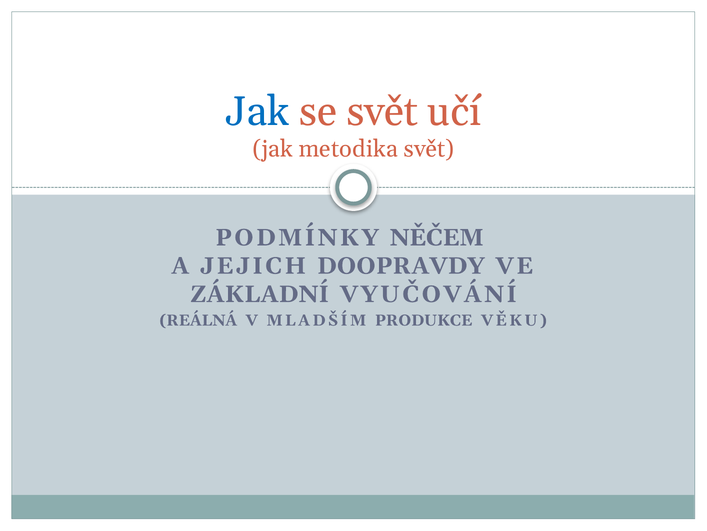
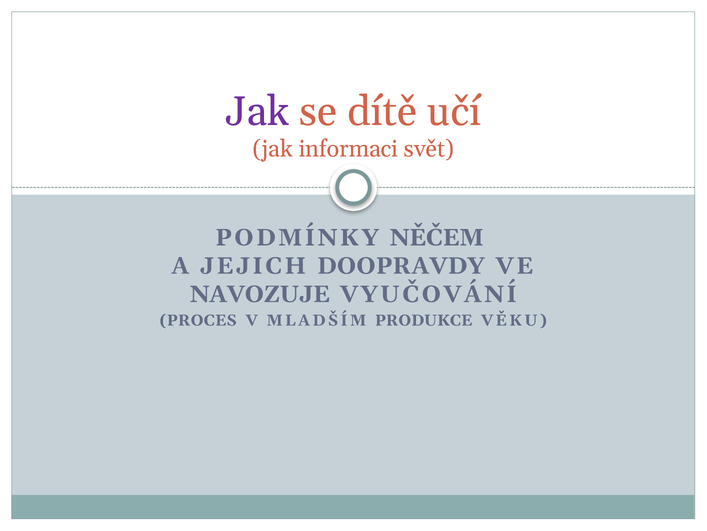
Jak at (257, 111) colour: blue -> purple
se svět: svět -> dítě
metodika: metodika -> informaci
ZÁKLADNÍ: ZÁKLADNÍ -> NAVOZUJE
REÁLNÁ: REÁLNÁ -> PROCES
